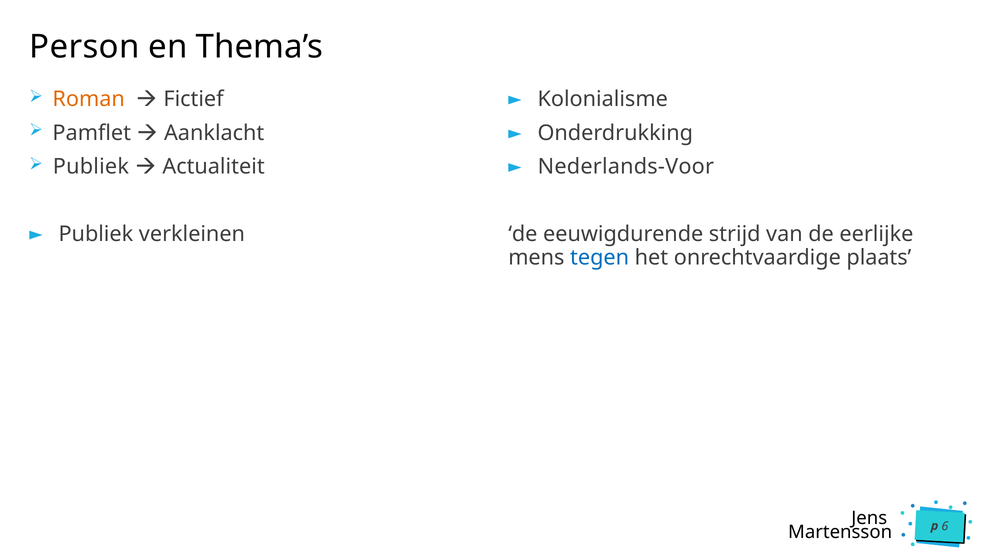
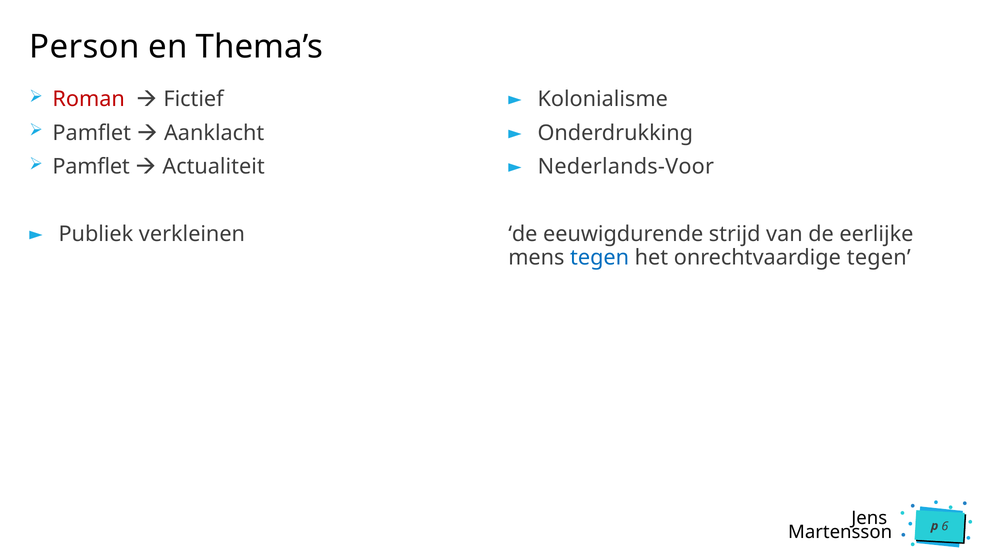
Roman colour: orange -> red
Publiek at (91, 167): Publiek -> Pamflet
onrechtvaardige plaats: plaats -> tegen
